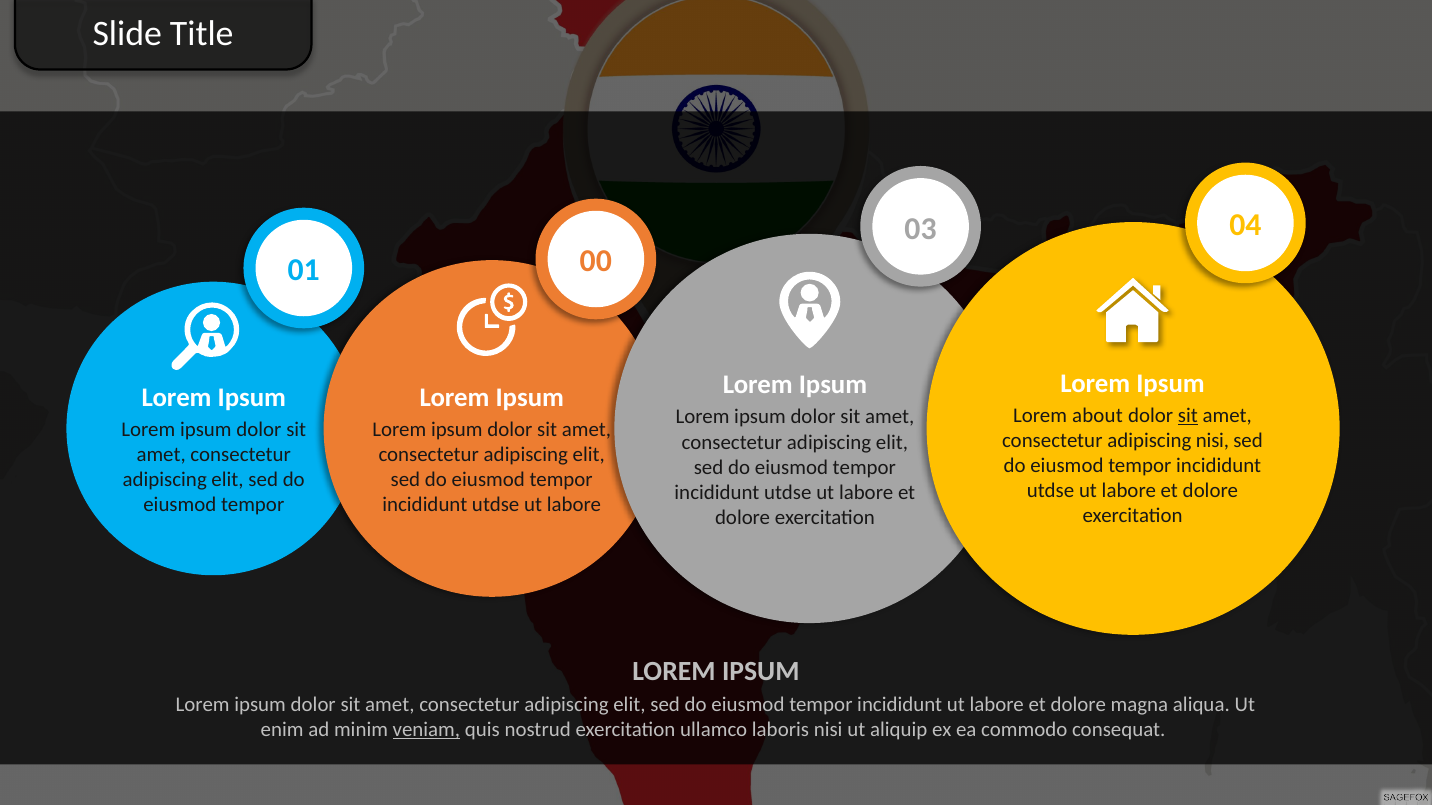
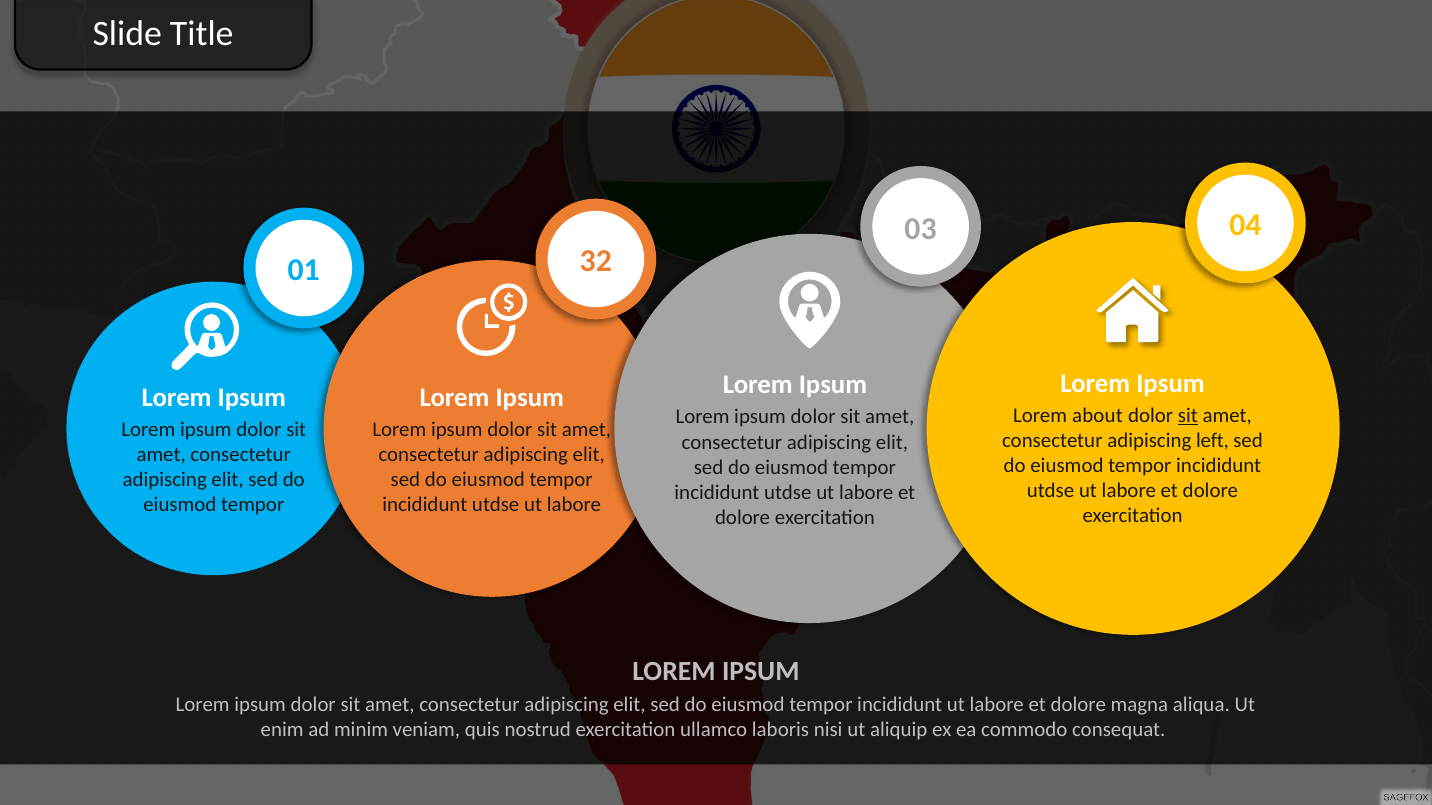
00: 00 -> 32
adipiscing nisi: nisi -> left
veniam underline: present -> none
